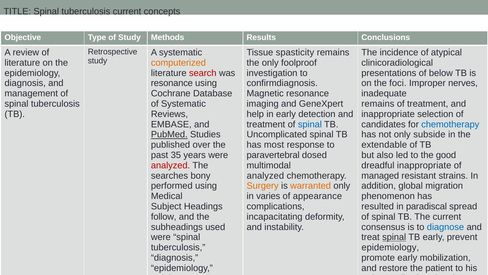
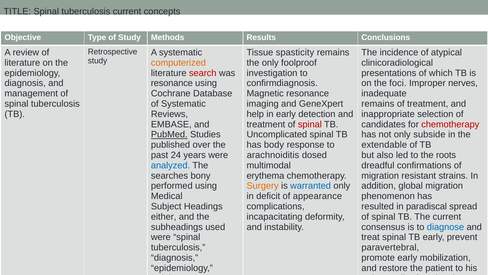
below: below -> which
spinal at (310, 124) colour: blue -> red
chemotherapy at (450, 124) colour: blue -> red
most: most -> body
35: 35 -> 24
paravertebral: paravertebral -> arachnoiditis
good: good -> roots
analyzed at (171, 165) colour: red -> blue
dreadful inappropriate: inappropriate -> confirmations
analyzed at (265, 175): analyzed -> erythema
managed at (380, 175): managed -> migration
warranted colour: orange -> blue
varies: varies -> deficit
follow: follow -> either
spinal at (394, 237) underline: present -> none
epidemiology at (390, 247): epidemiology -> paravertebral
